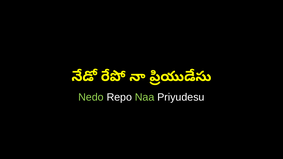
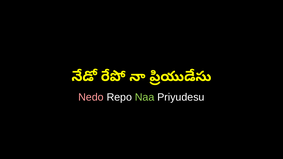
Nedo colour: light green -> pink
